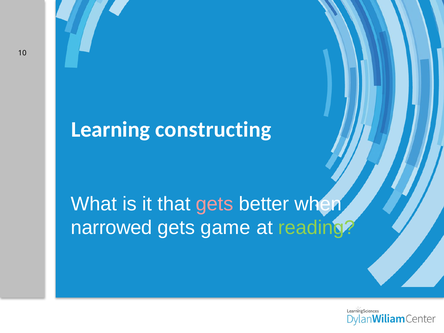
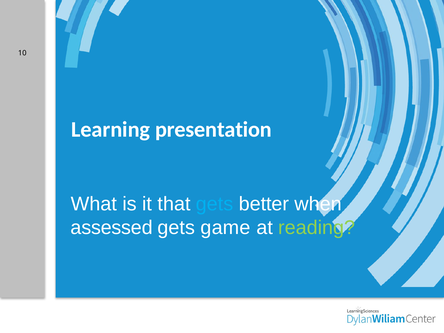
constructing: constructing -> presentation
gets at (215, 204) colour: pink -> light blue
narrowed: narrowed -> assessed
